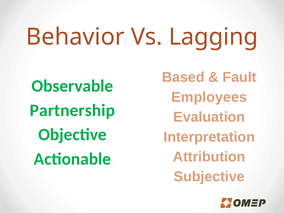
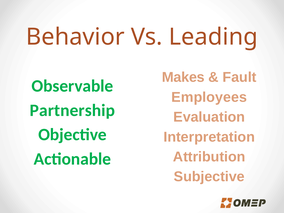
Lagging: Lagging -> Leading
Based: Based -> Makes
